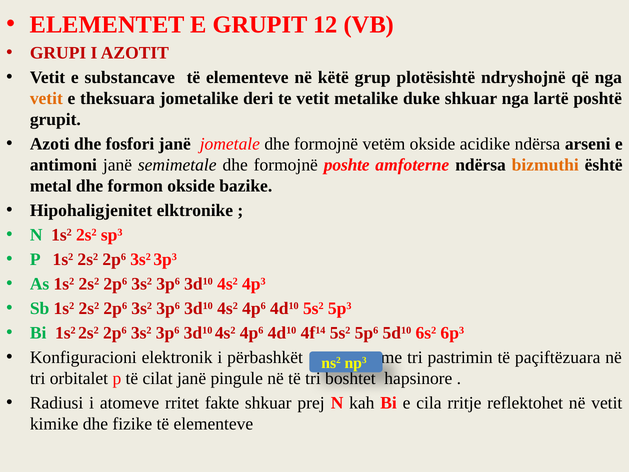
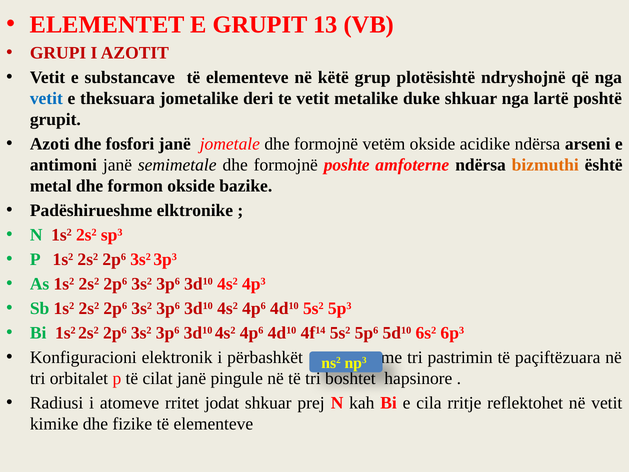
12: 12 -> 13
vetit at (46, 98) colour: orange -> blue
Hipohaligjenitet: Hipohaligjenitet -> Padëshirueshme
fakte: fakte -> jodat
